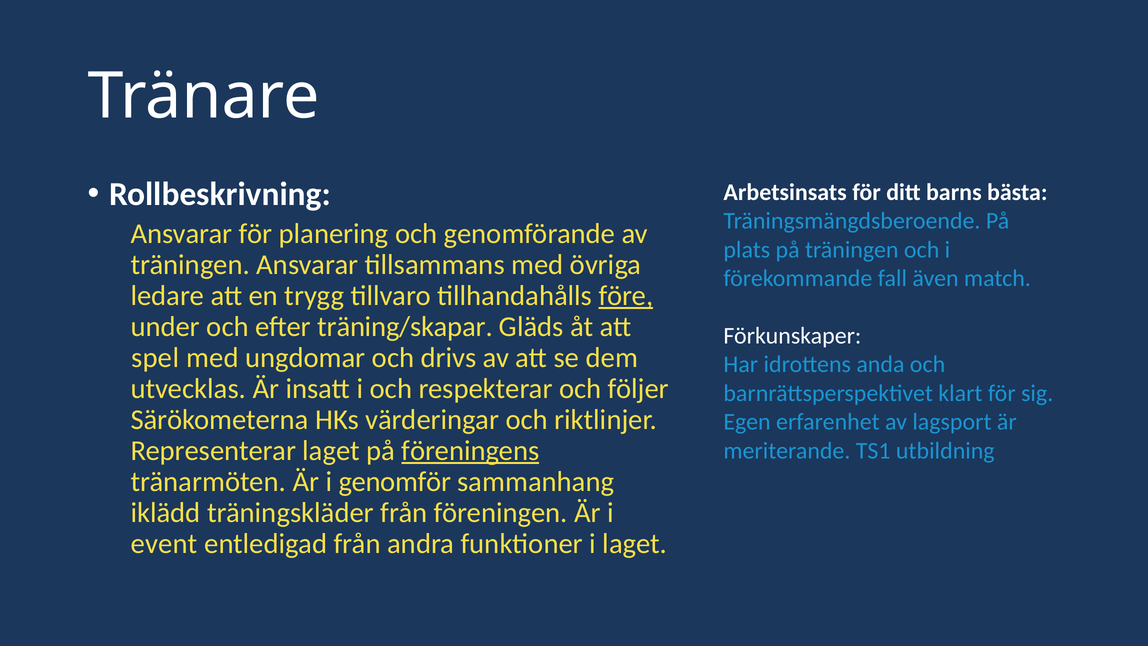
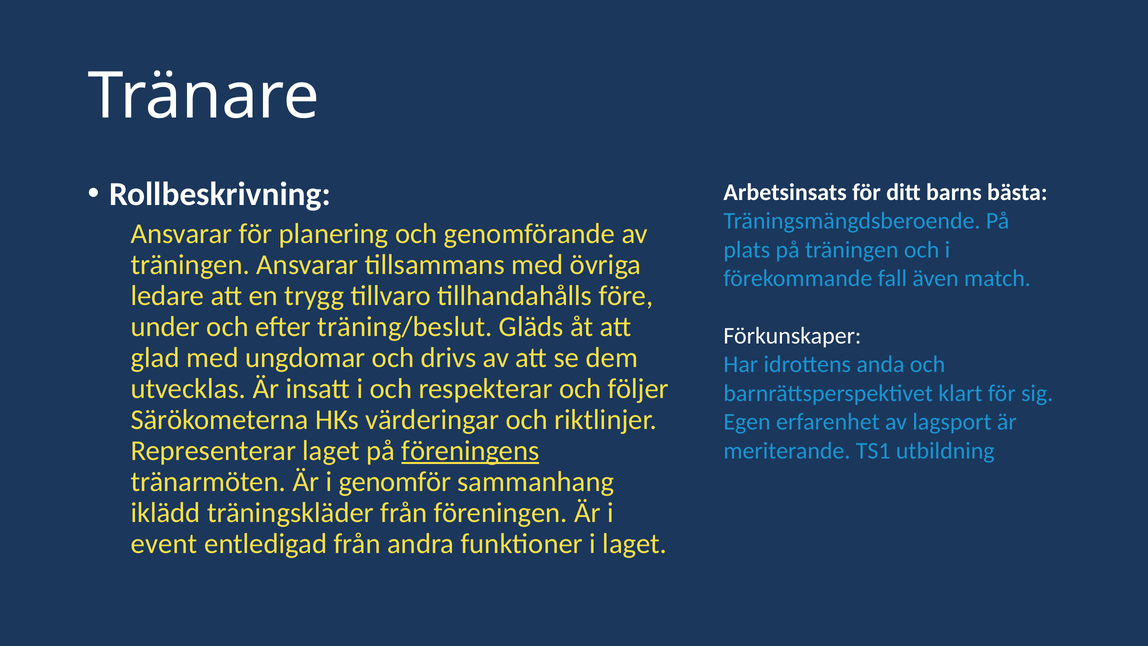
före underline: present -> none
träning/skapar: träning/skapar -> träning/beslut
spel: spel -> glad
